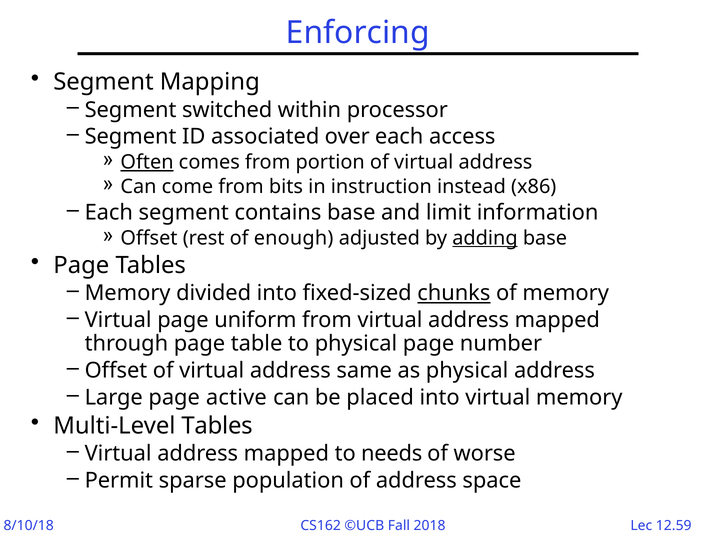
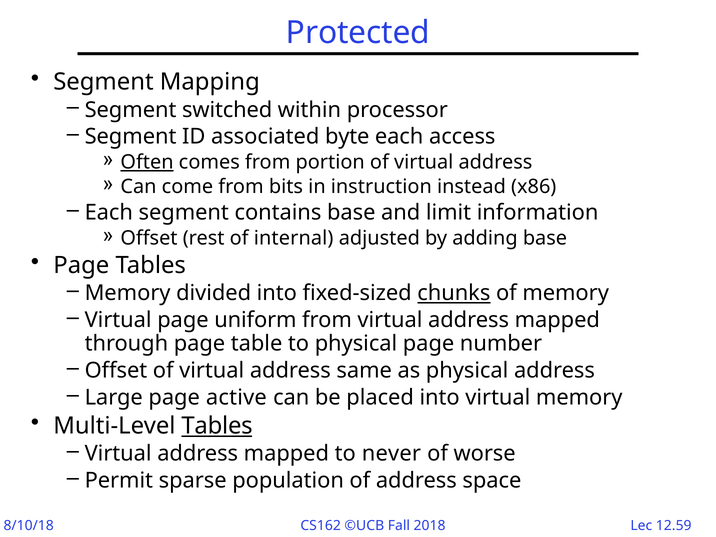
Enforcing: Enforcing -> Protected
over: over -> byte
enough: enough -> internal
adding underline: present -> none
Tables at (217, 426) underline: none -> present
needs: needs -> never
